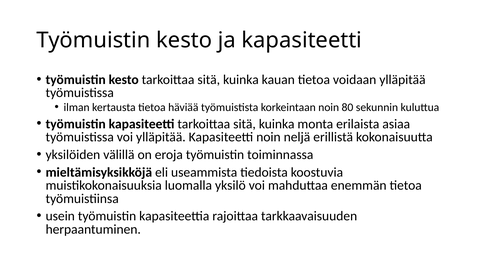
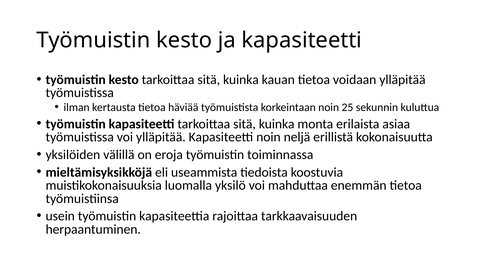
80: 80 -> 25
